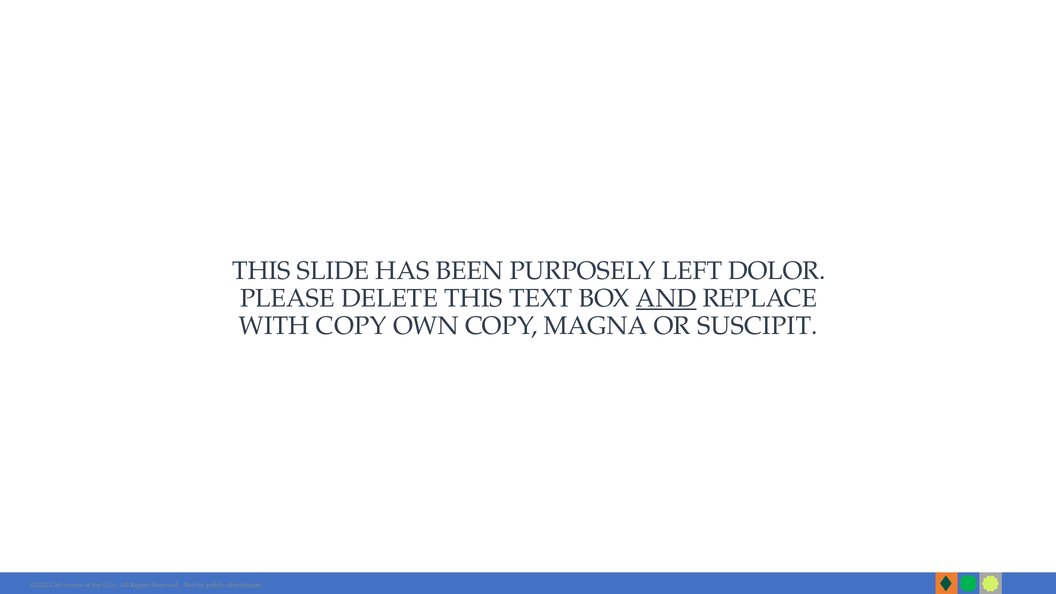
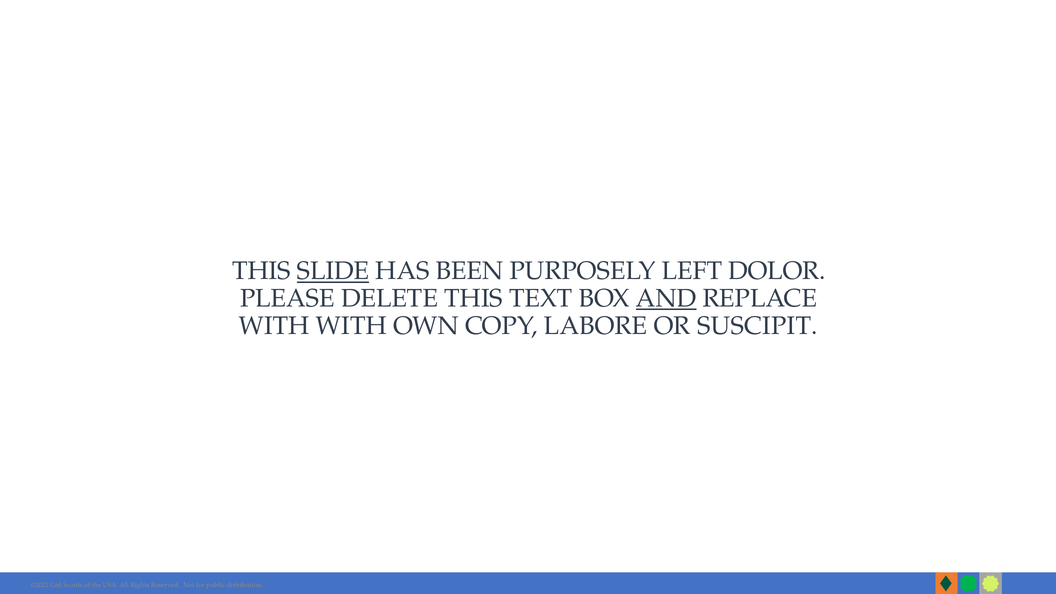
SLIDE underline: none -> present
WITH COPY: COPY -> WITH
MAGNA: MAGNA -> LABORE
